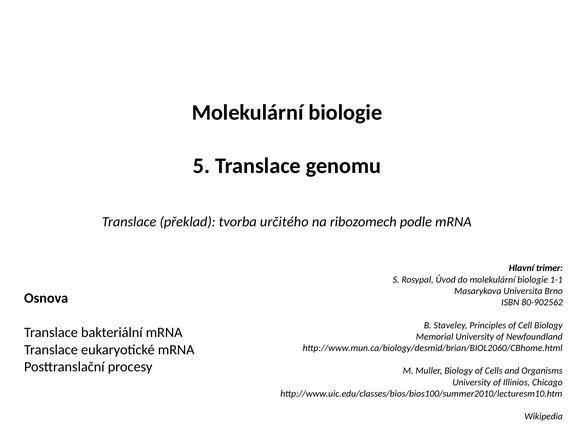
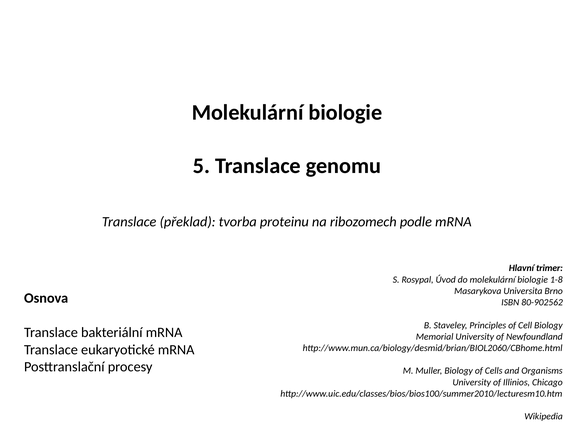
určitého: určitého -> proteinu
1-1: 1-1 -> 1-8
